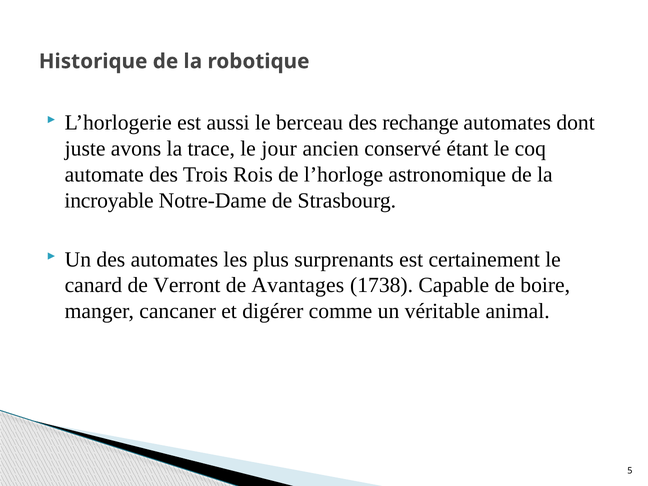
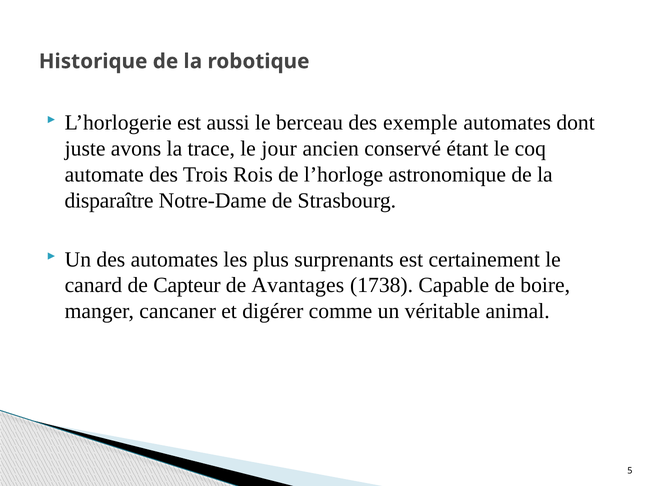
rechange: rechange -> exemple
incroyable: incroyable -> disparaître
Verront: Verront -> Capteur
